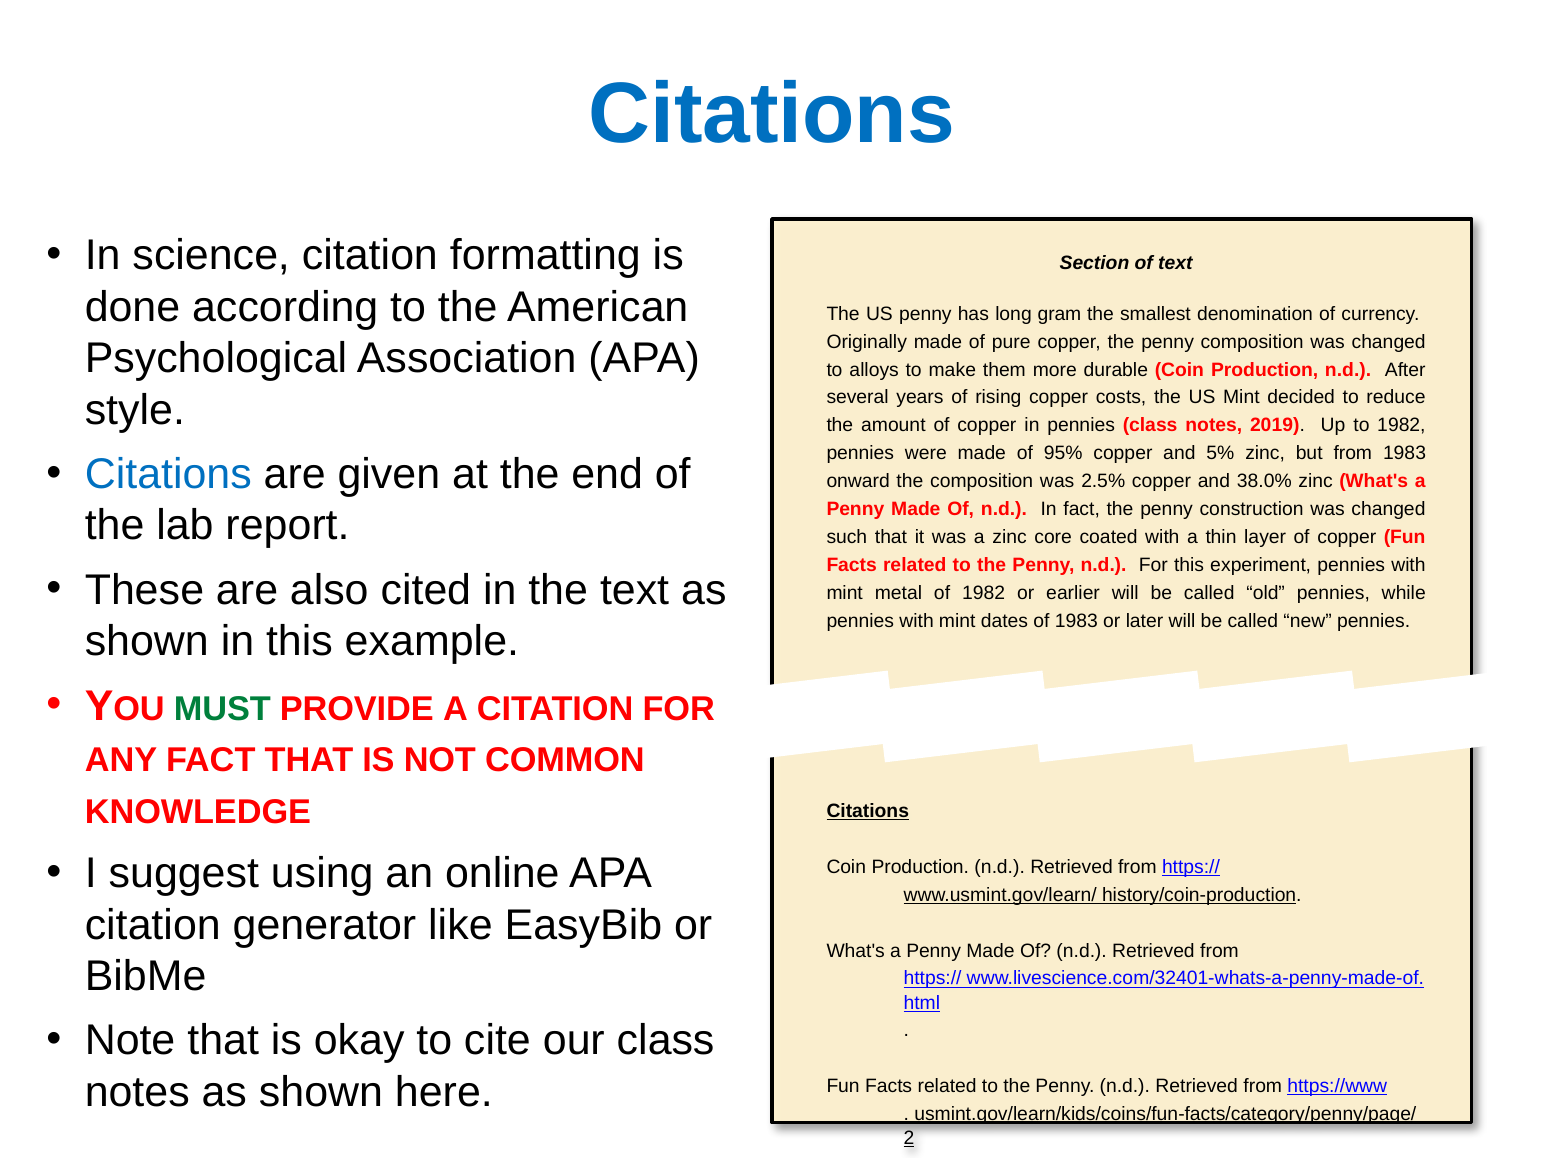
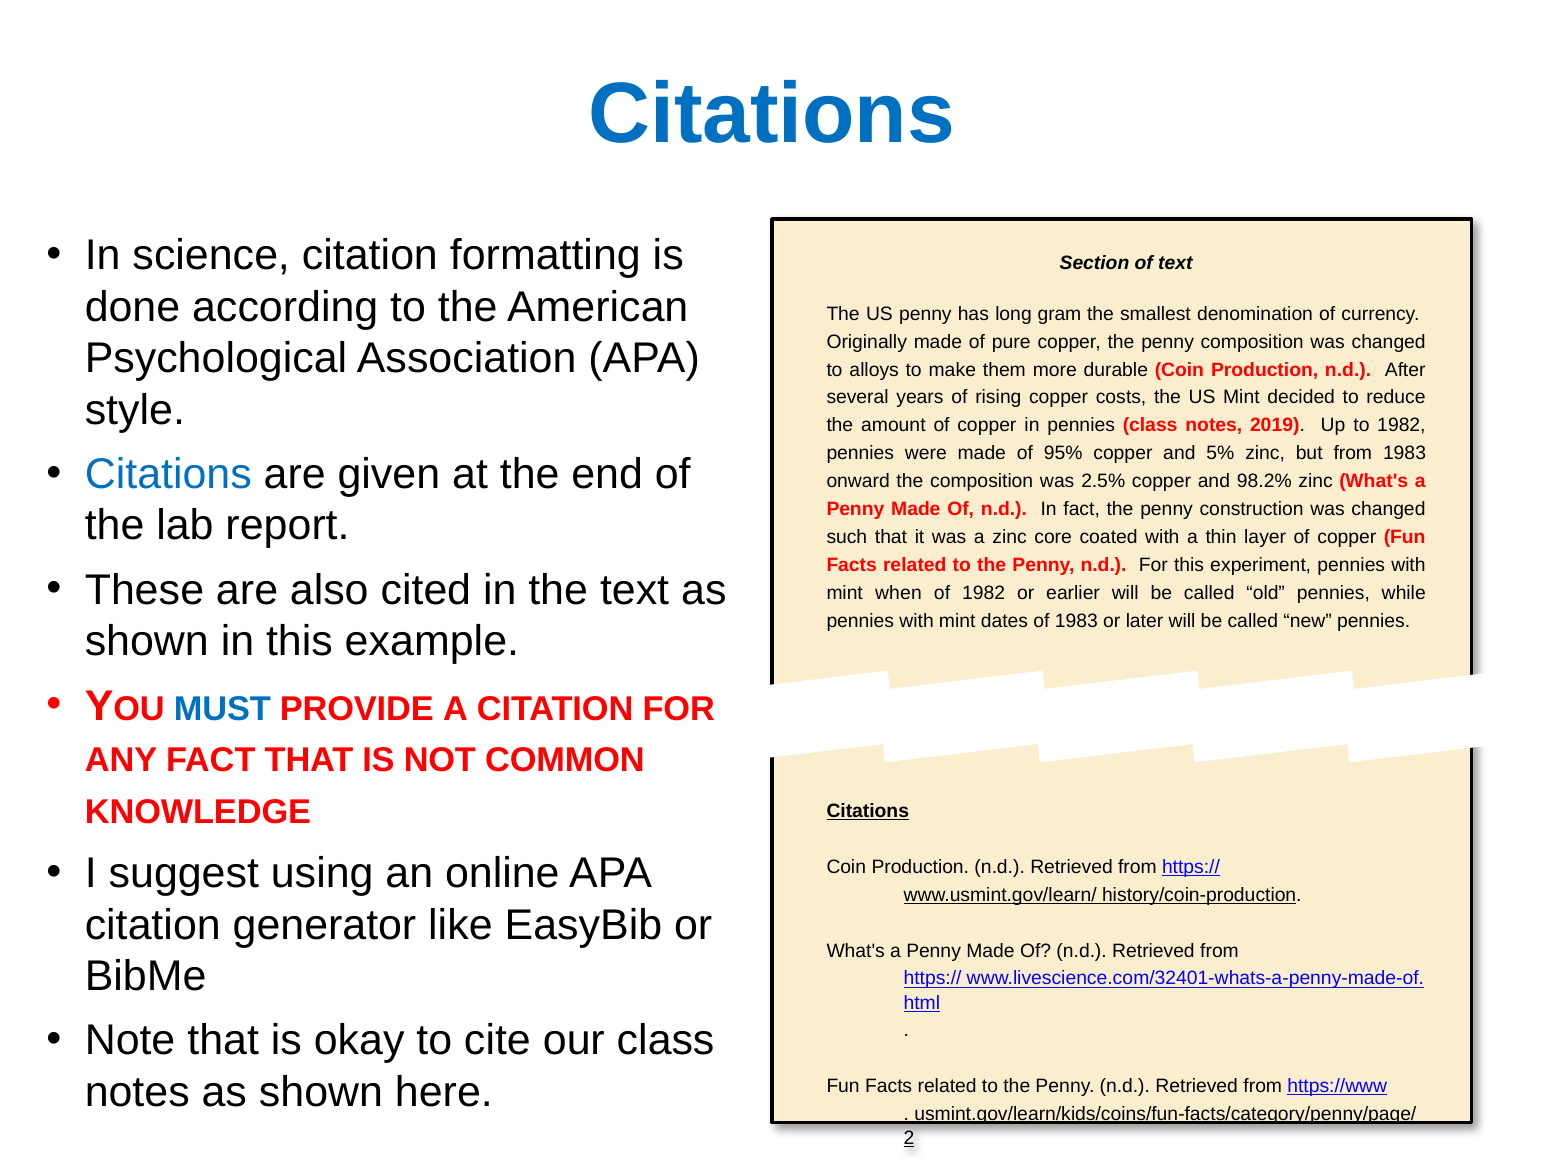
38.0%: 38.0% -> 98.2%
metal: metal -> when
MUST colour: green -> blue
